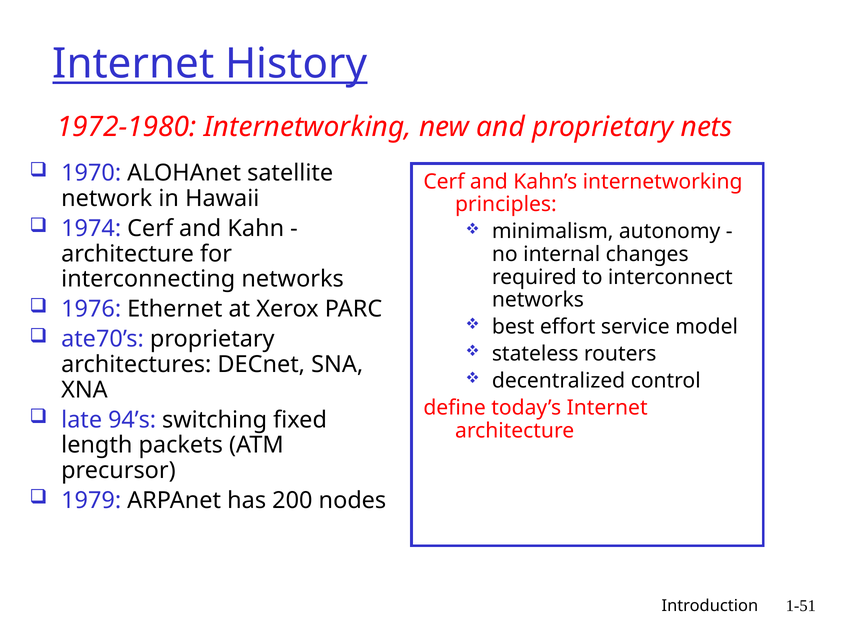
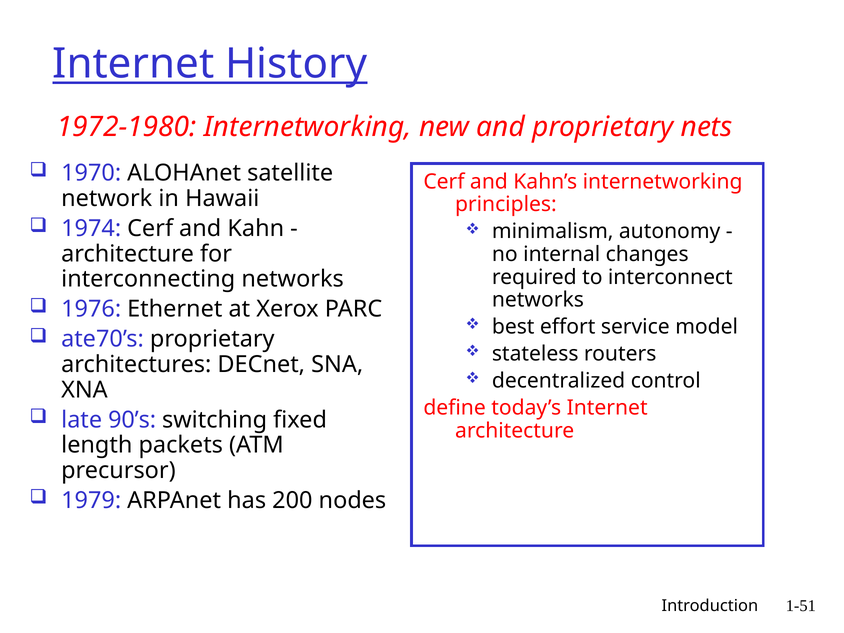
94’s: 94’s -> 90’s
